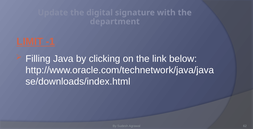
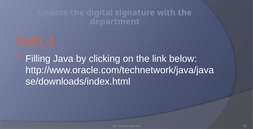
LIMIT: LIMIT -> THAT
